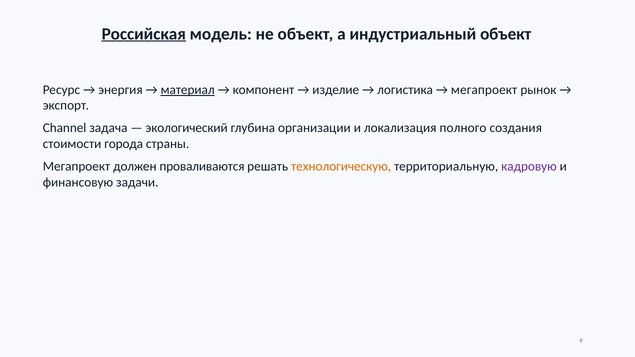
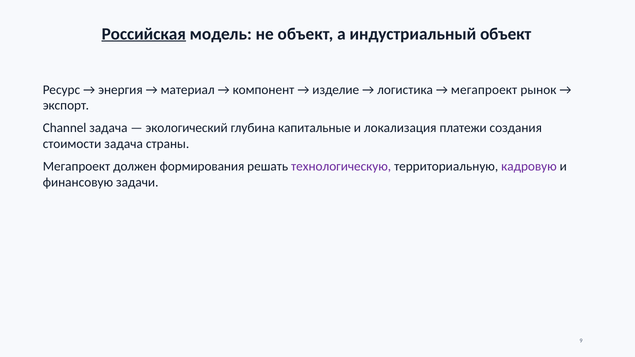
материал underline: present -> none
организации: организации -> капитальные
полного: полного -> платежи
стоимости города: города -> задача
проваливаются: проваливаются -> формирования
технологическую colour: orange -> purple
